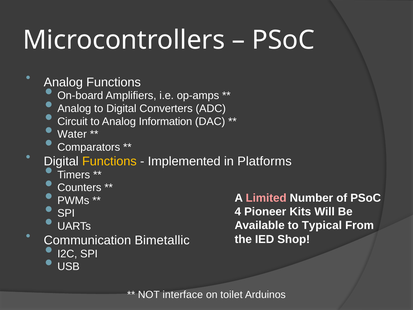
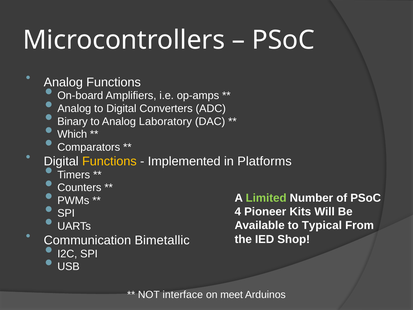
Circuit: Circuit -> Binary
Information: Information -> Laboratory
Water: Water -> Which
Limited colour: pink -> light green
toilet: toilet -> meet
